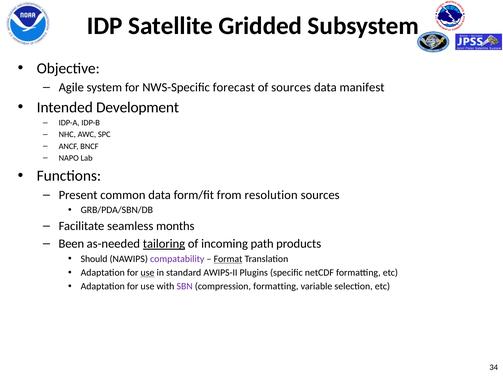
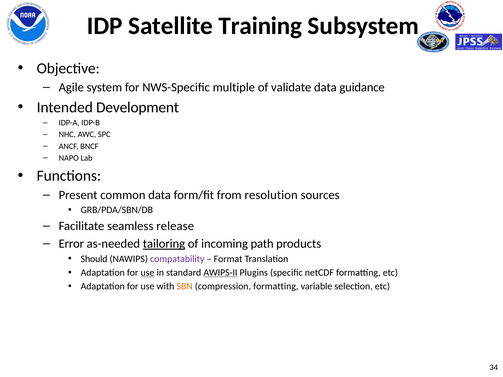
Gridded: Gridded -> Training
forecast: forecast -> multiple
of sources: sources -> validate
manifest: manifest -> guidance
months: months -> release
Been: Been -> Error
Format underline: present -> none
AWIPS-II underline: none -> present
SBN colour: purple -> orange
